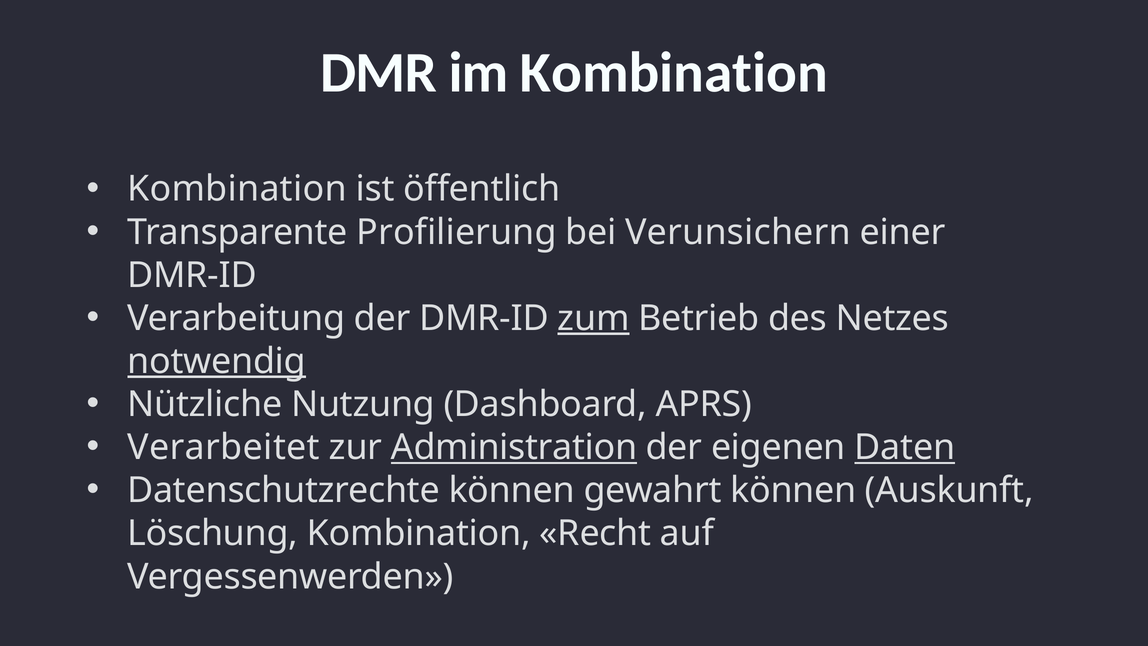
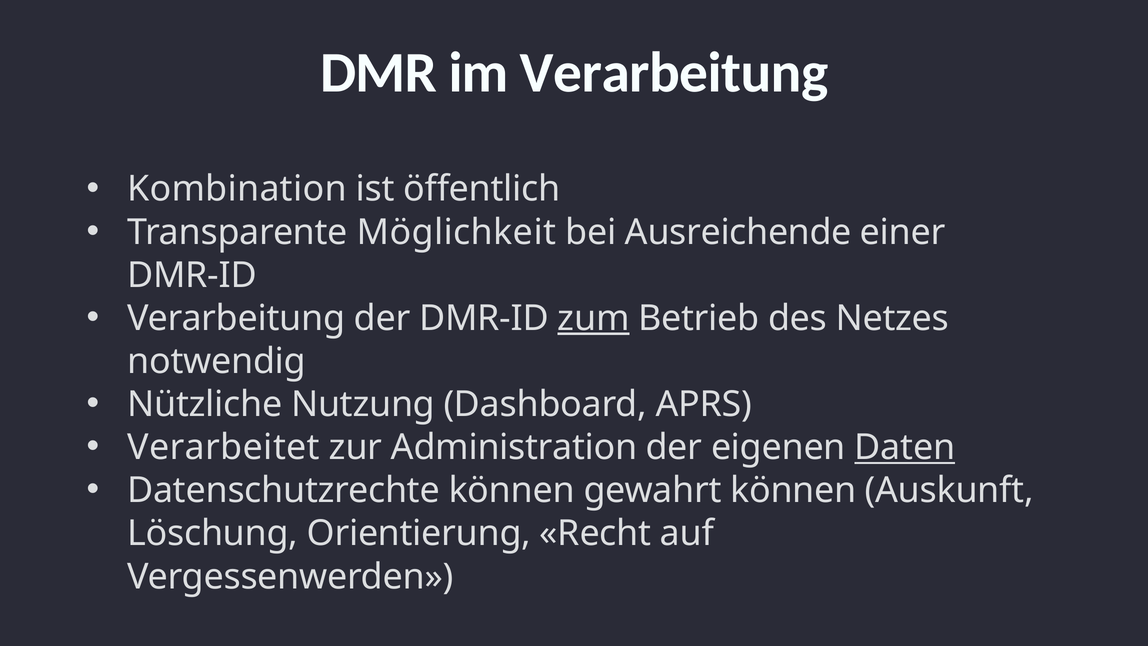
im Kombination: Kombination -> Verarbeitung
Profilierung: Profilierung -> Möglichkeit
Verunsichern: Verunsichern -> Ausreichende
notwendig underline: present -> none
Administration underline: present -> none
Löschung Kombination: Kombination -> Orientierung
